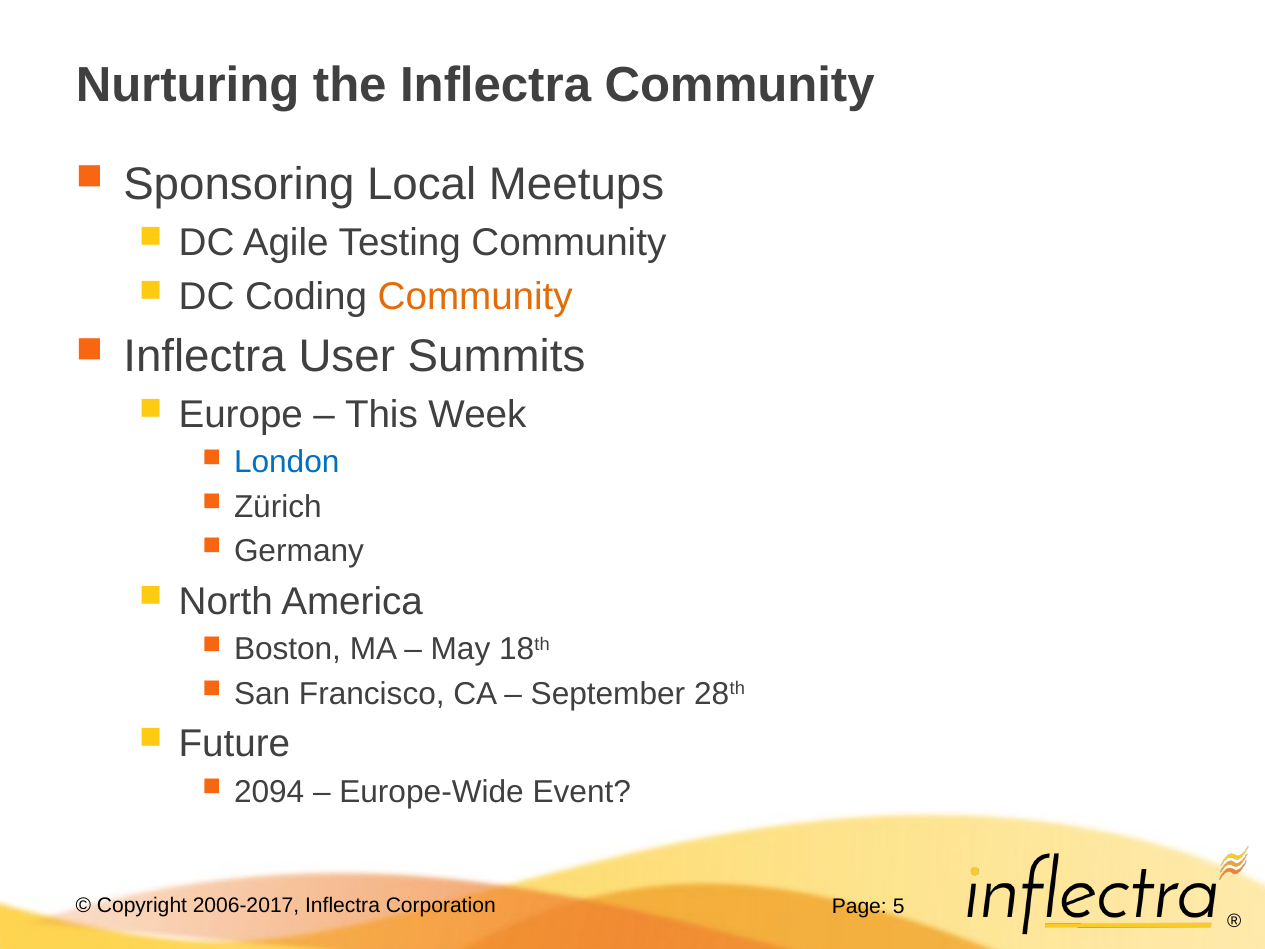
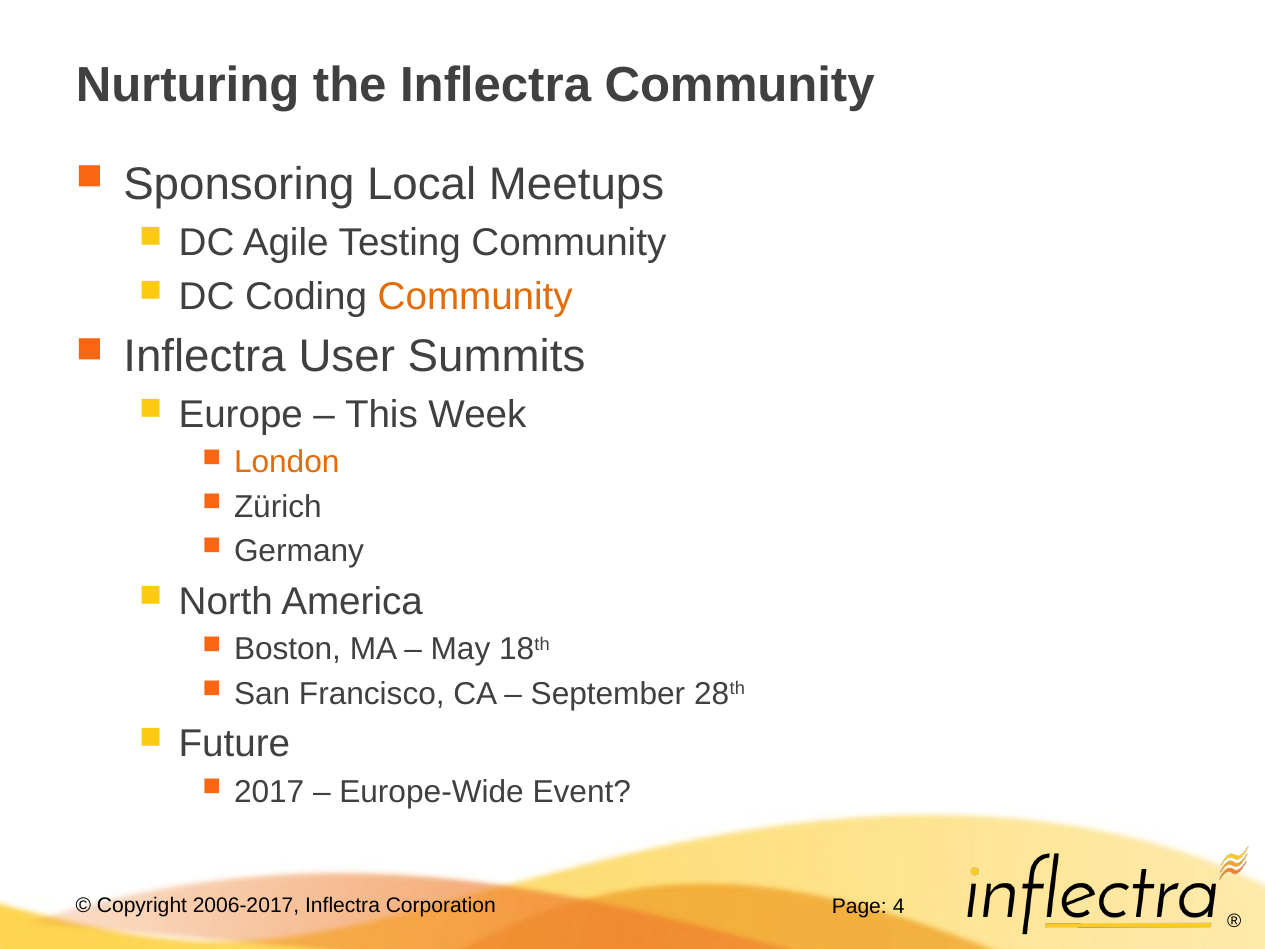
London colour: blue -> orange
2094: 2094 -> 2017
5: 5 -> 4
